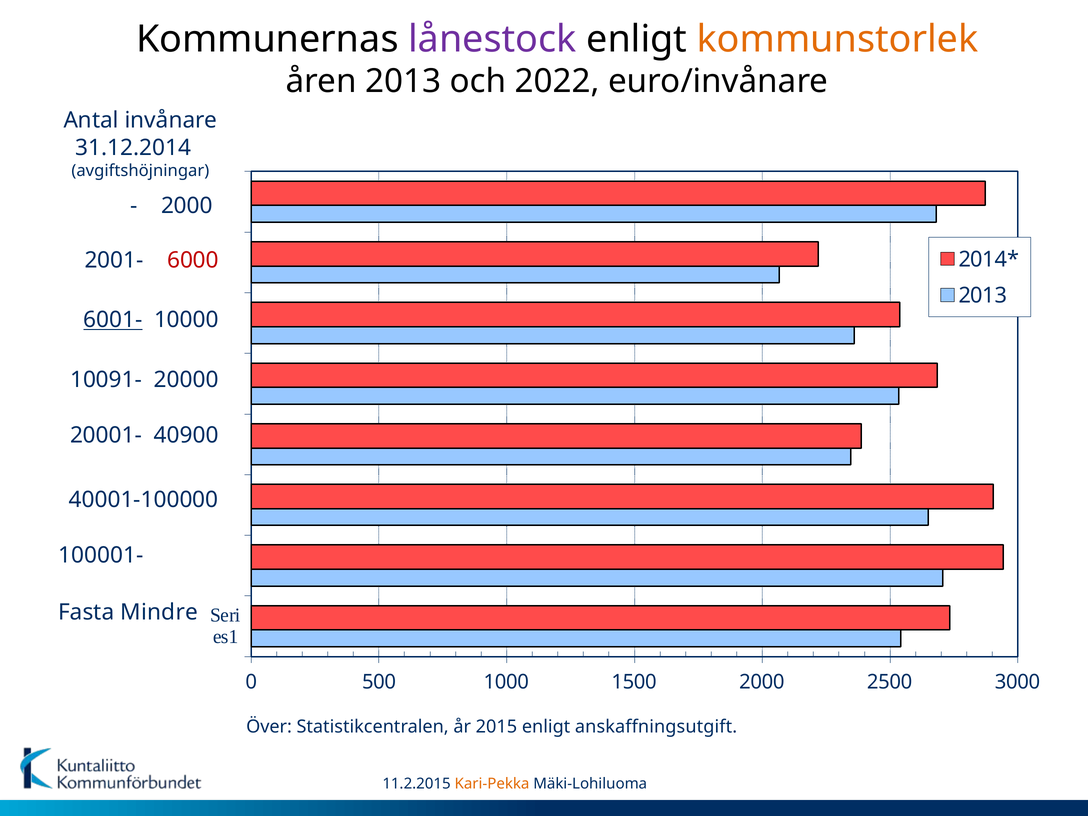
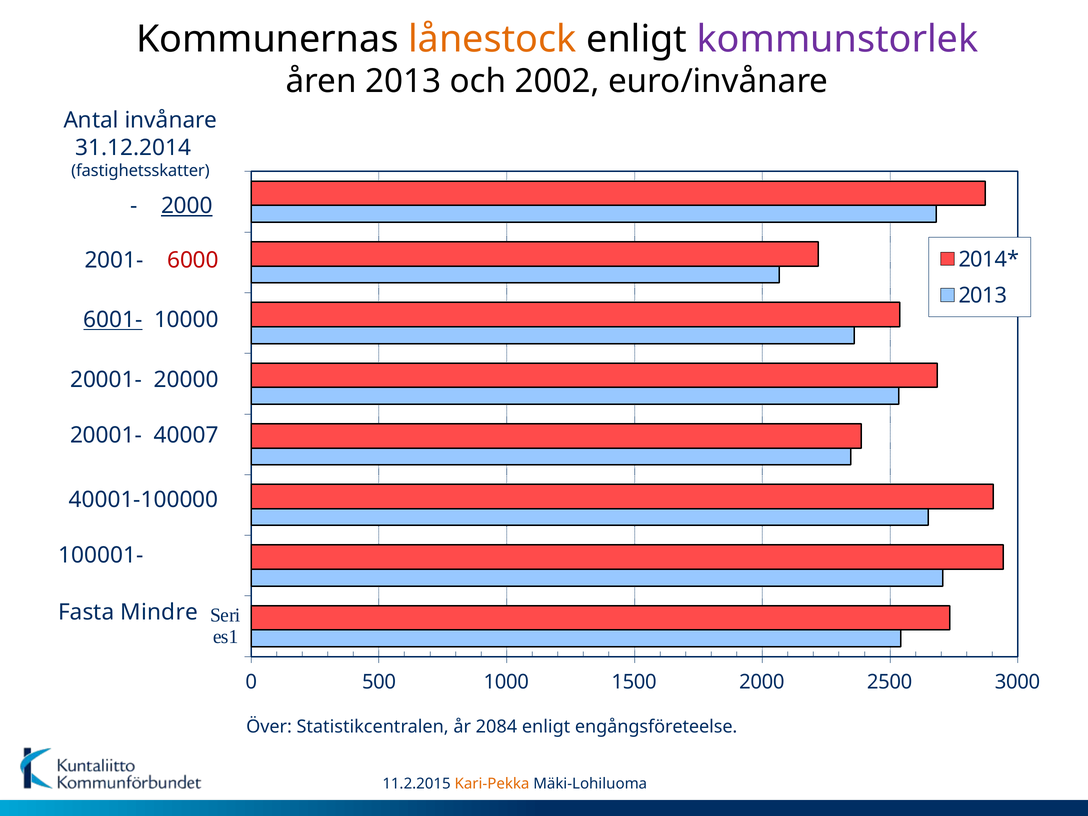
lånestock colour: purple -> orange
kommunstorlek colour: orange -> purple
2022: 2022 -> 2002
avgiftshöjningar: avgiftshöjningar -> fastighetsskatter
2000 at (187, 206) underline: none -> present
10091- at (106, 380): 10091- -> 20001-
40900: 40900 -> 40007
2015: 2015 -> 2084
anskaffningsutgift: anskaffningsutgift -> engångsföreteelse
